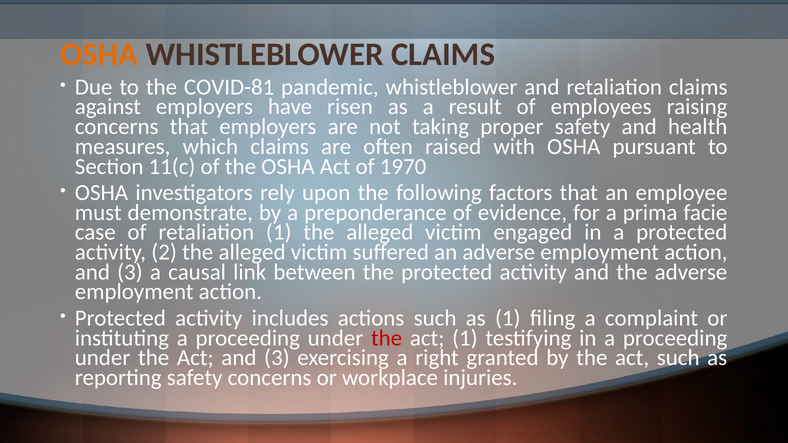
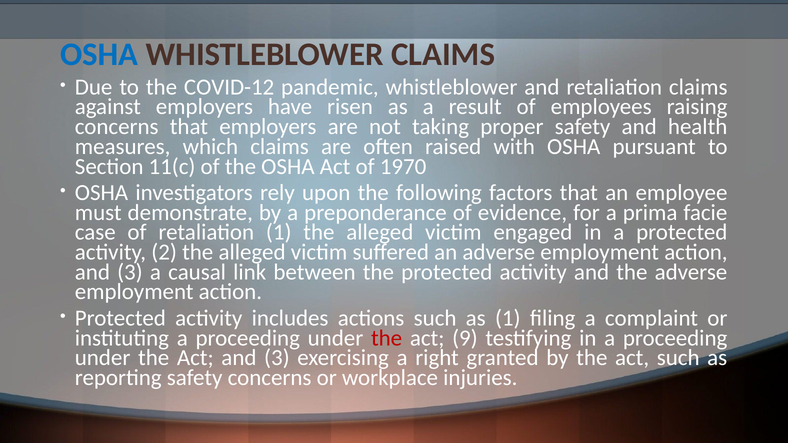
OSHA at (99, 54) colour: orange -> blue
COVID-81: COVID-81 -> COVID-12
act 1: 1 -> 9
